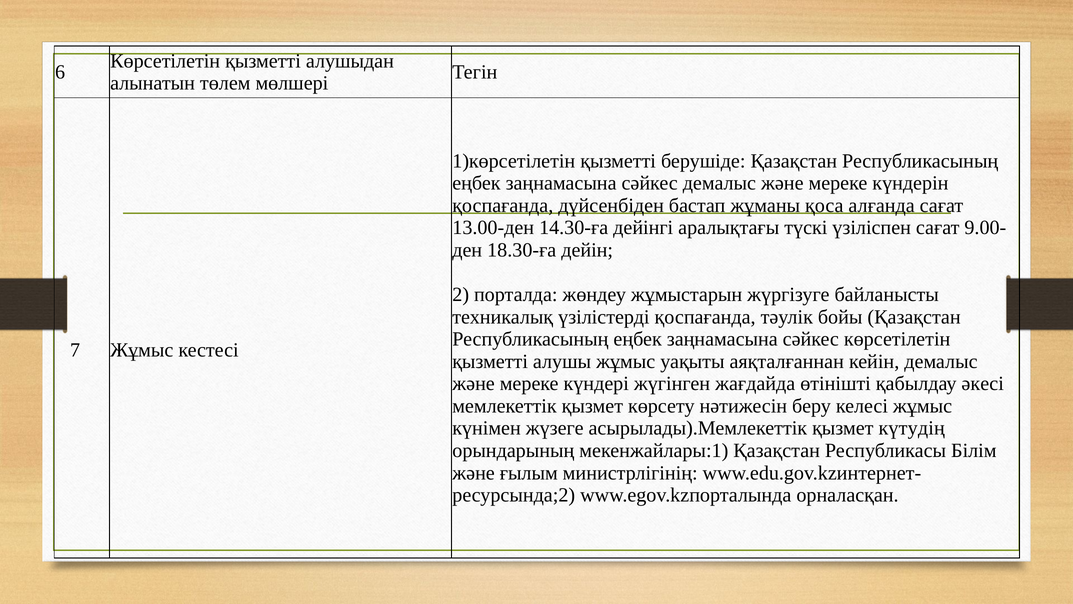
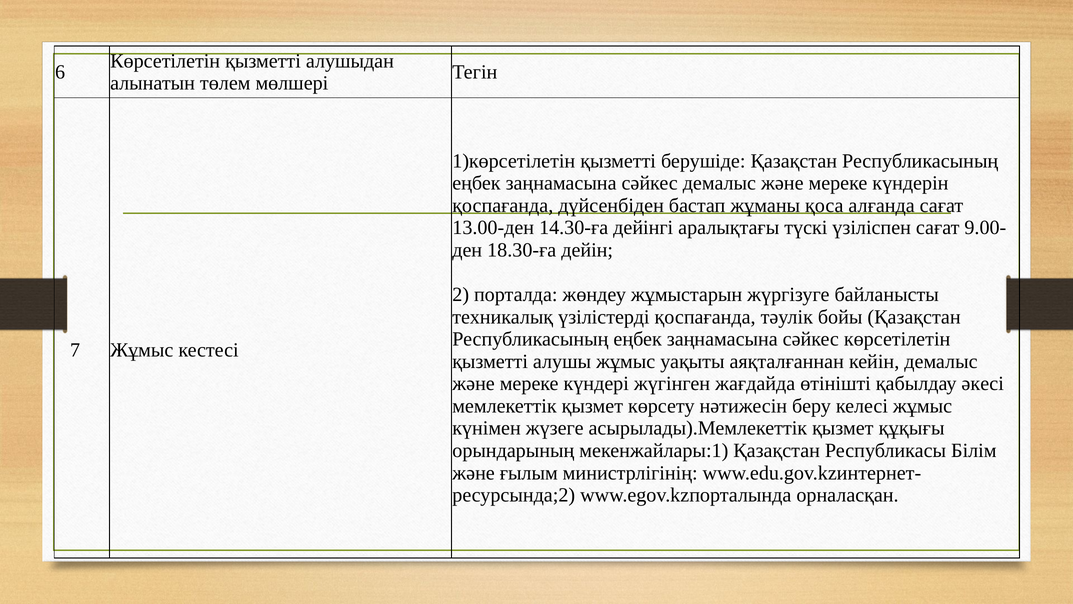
күтудің: күтудің -> құқығы
